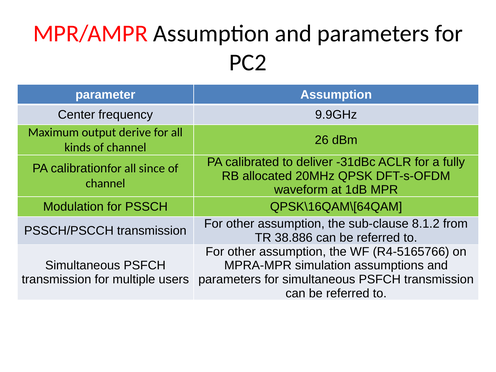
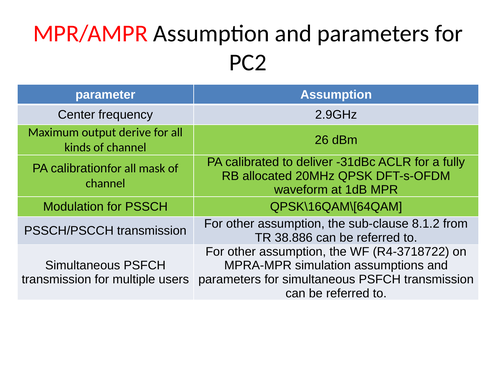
9.9GHz: 9.9GHz -> 2.9GHz
since: since -> mask
R4-5165766: R4-5165766 -> R4-3718722
